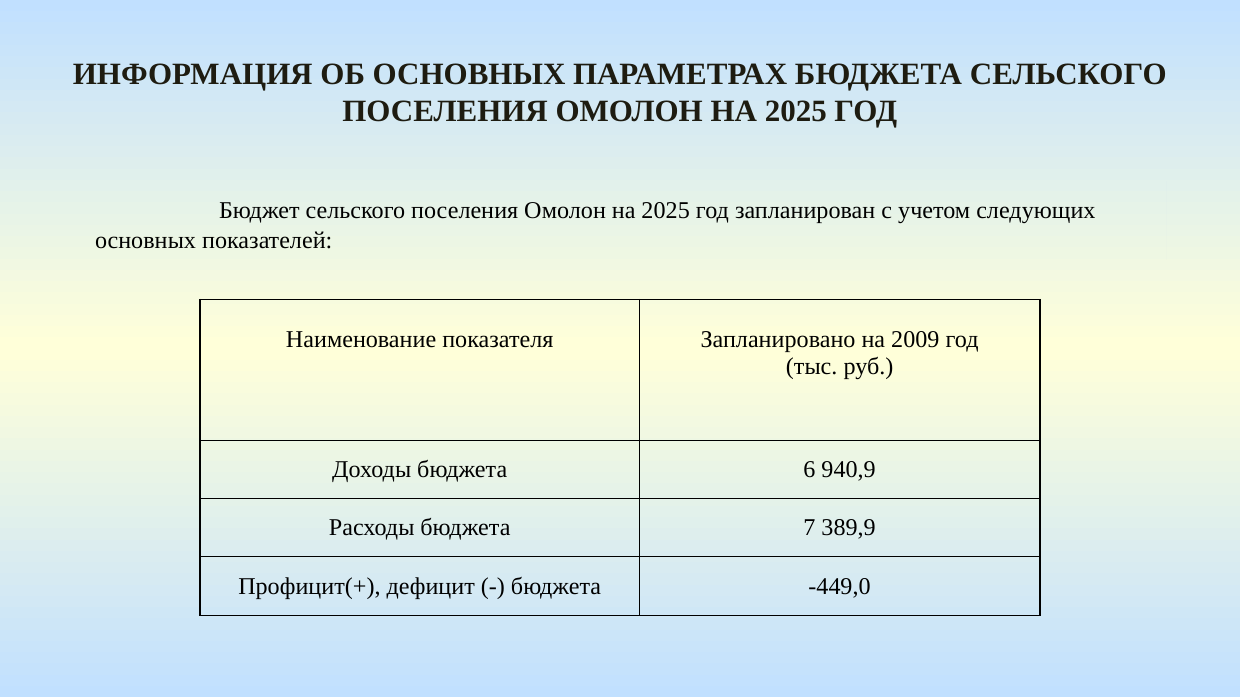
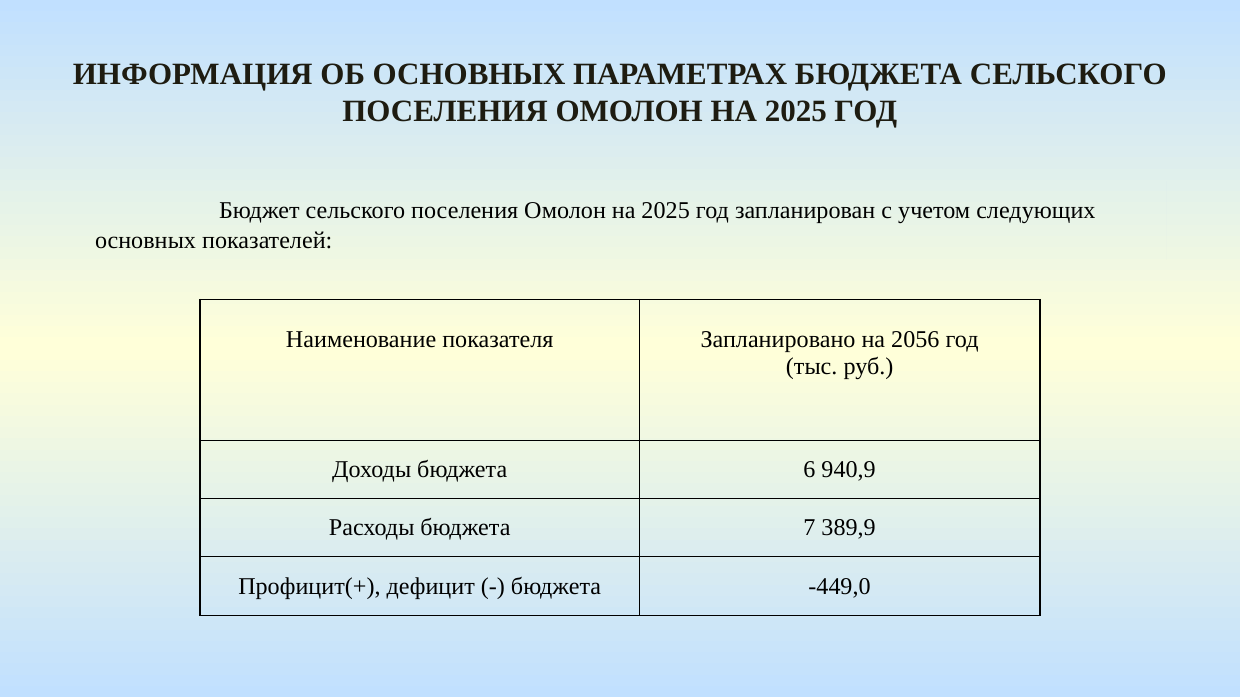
2009: 2009 -> 2056
